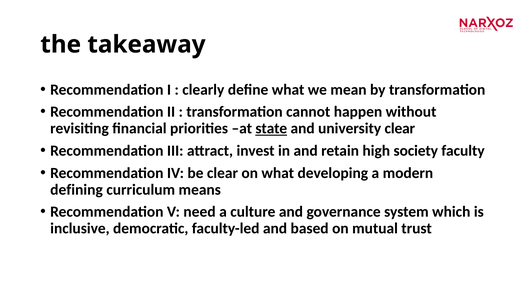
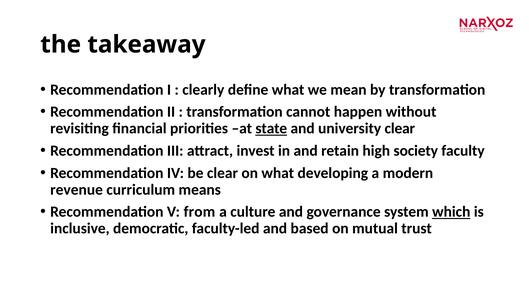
defining: defining -> revenue
need: need -> from
which underline: none -> present
